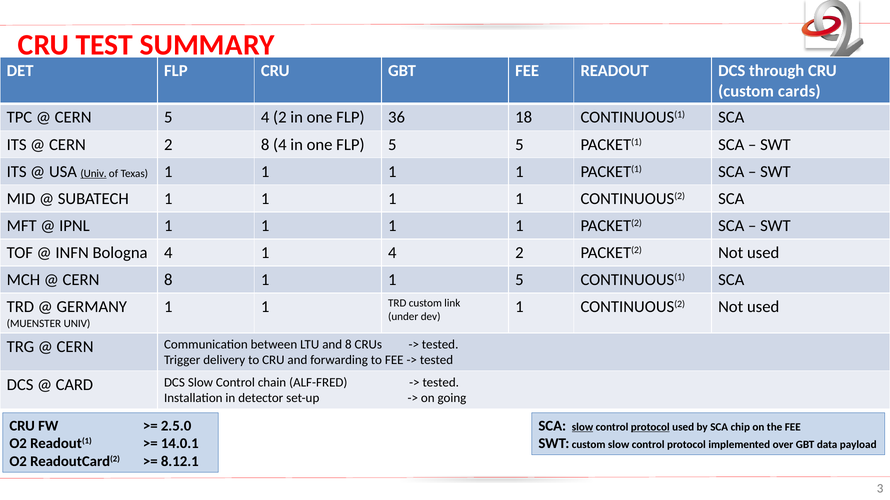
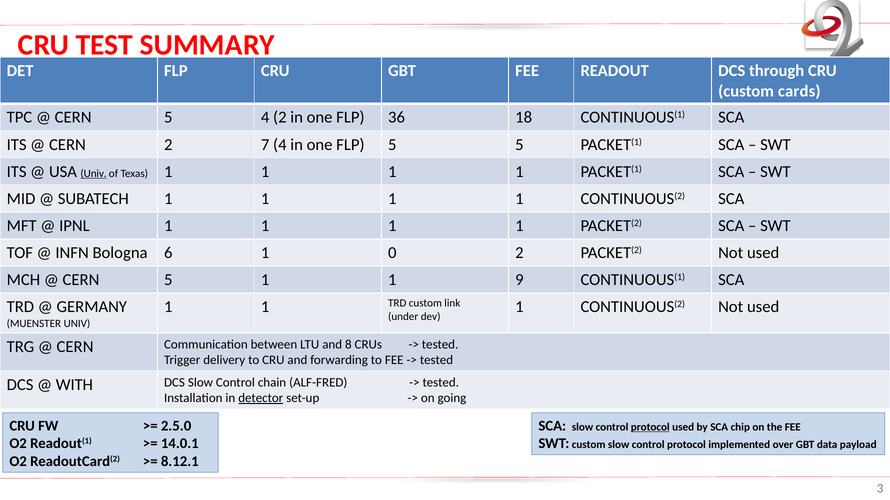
2 8: 8 -> 7
Bologna 4: 4 -> 6
1 4: 4 -> 0
8 at (168, 280): 8 -> 5
1 5: 5 -> 9
CARD: CARD -> WITH
detector underline: none -> present
slow at (583, 427) underline: present -> none
